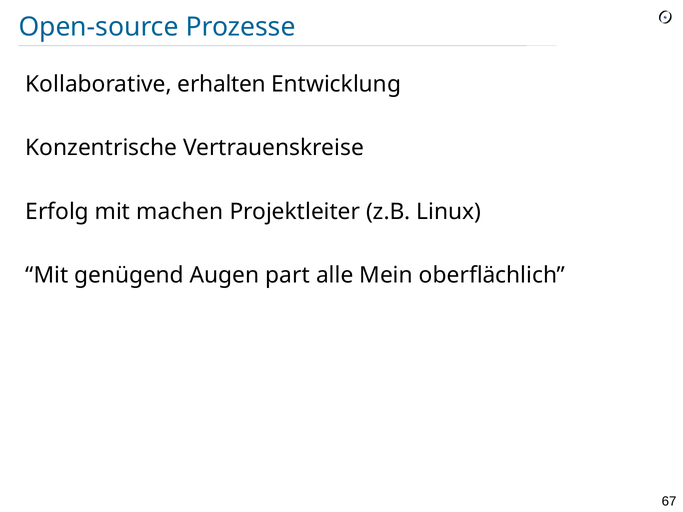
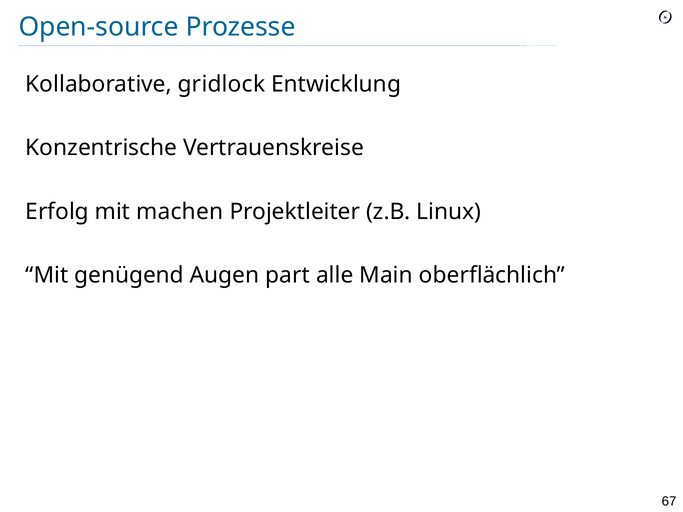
erhalten: erhalten -> gridlock
Mein: Mein -> Main
